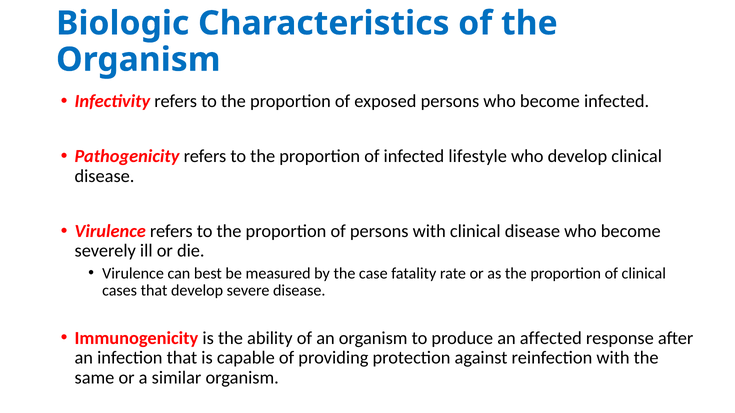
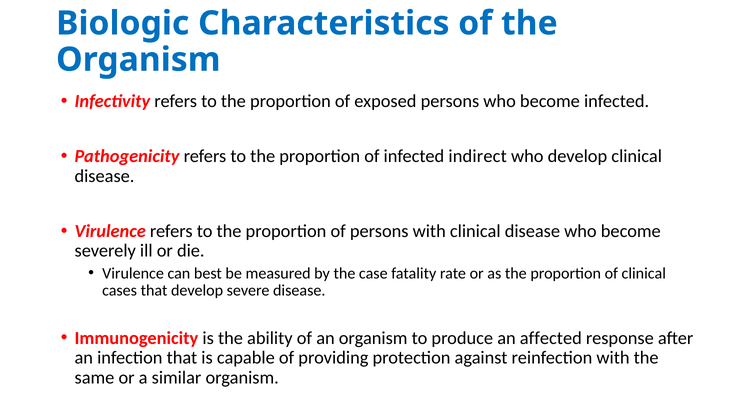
lifestyle: lifestyle -> indirect
